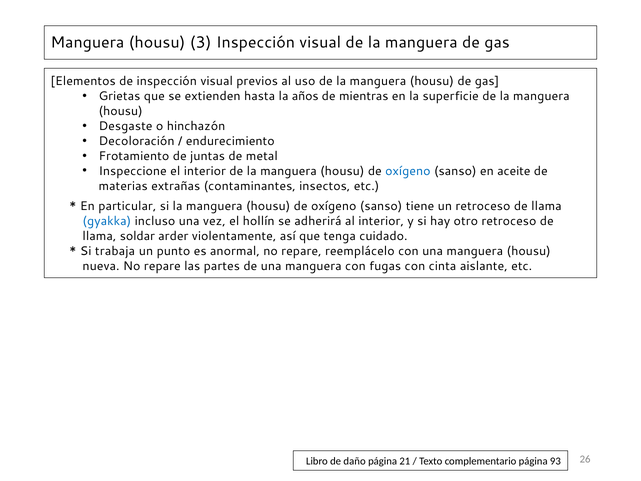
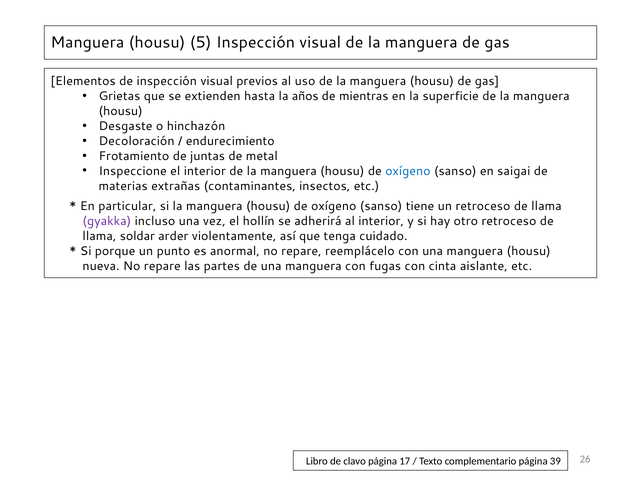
3: 3 -> 5
aceite: aceite -> saigai
gyakka colour: blue -> purple
trabaja: trabaja -> porque
daño: daño -> clavo
21: 21 -> 17
93: 93 -> 39
